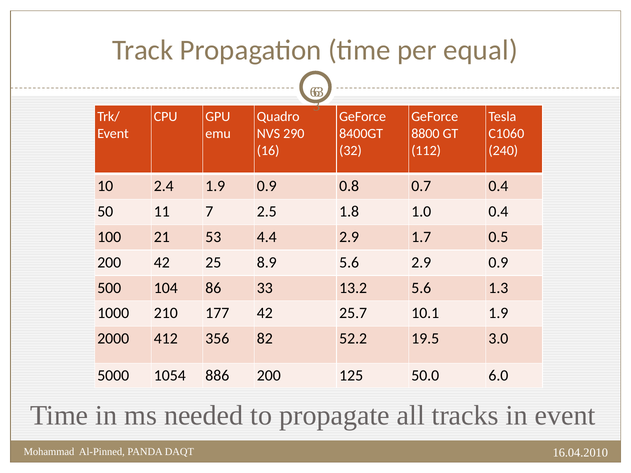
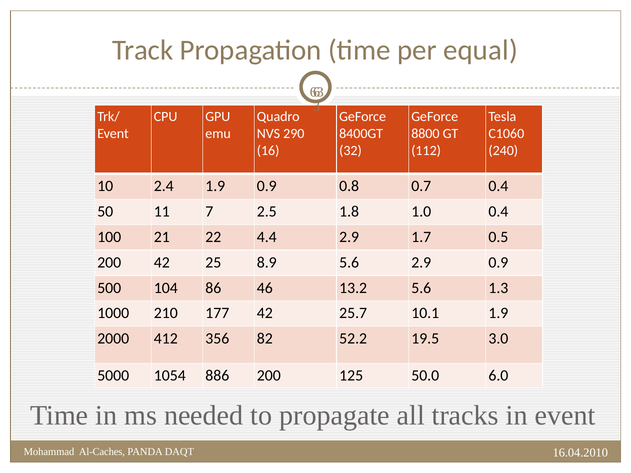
53: 53 -> 22
33: 33 -> 46
Al-Pinned: Al-Pinned -> Al-Caches
